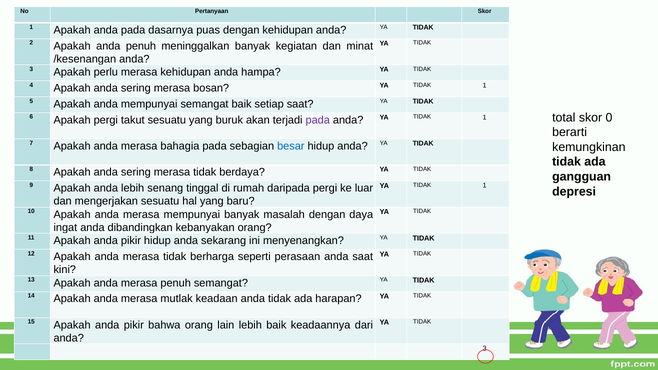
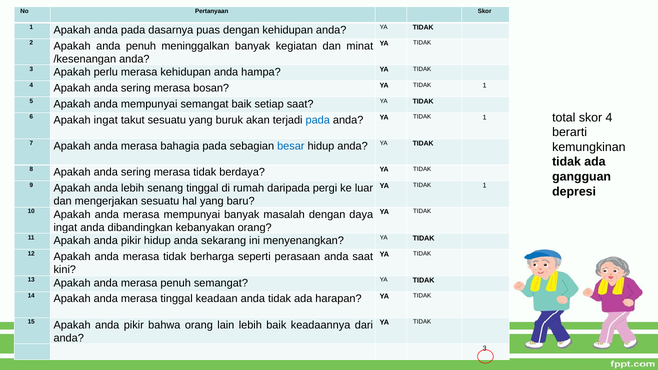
skor 0: 0 -> 4
Apakah pergi: pergi -> ingat
pada at (318, 120) colour: purple -> blue
merasa mutlak: mutlak -> tinggal
